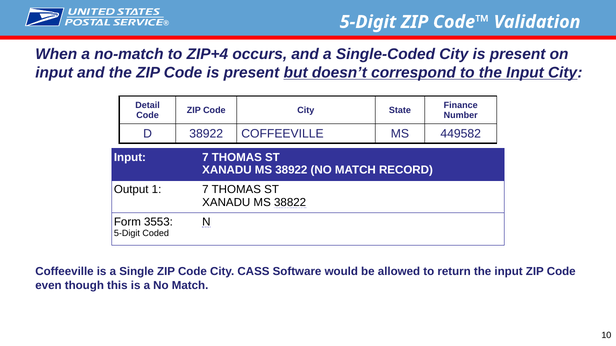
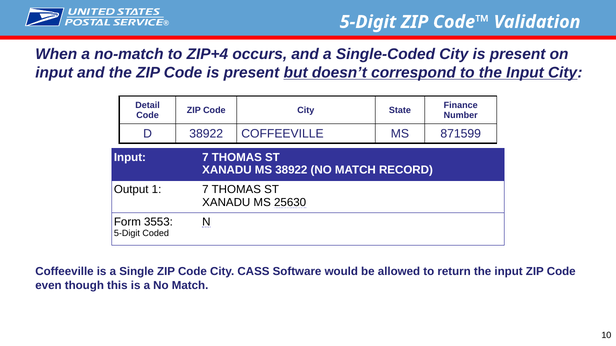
449582: 449582 -> 871599
38822: 38822 -> 25630
